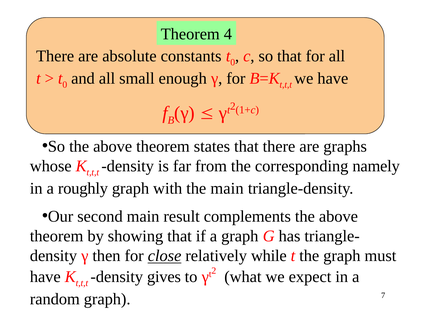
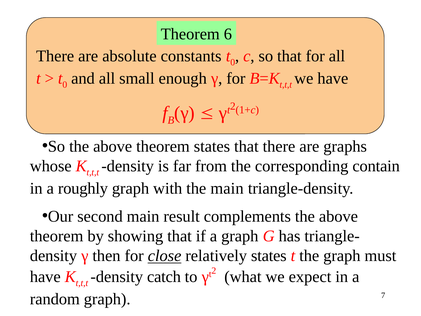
4: 4 -> 6
namely: namely -> contain
relatively while: while -> states
gives: gives -> catch
